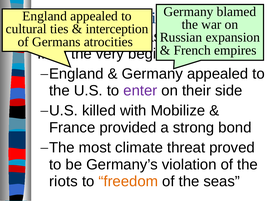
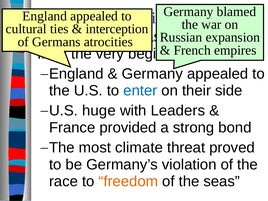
enter colour: purple -> blue
killed: killed -> huge
Mobilize: Mobilize -> Leaders
riots: riots -> race
